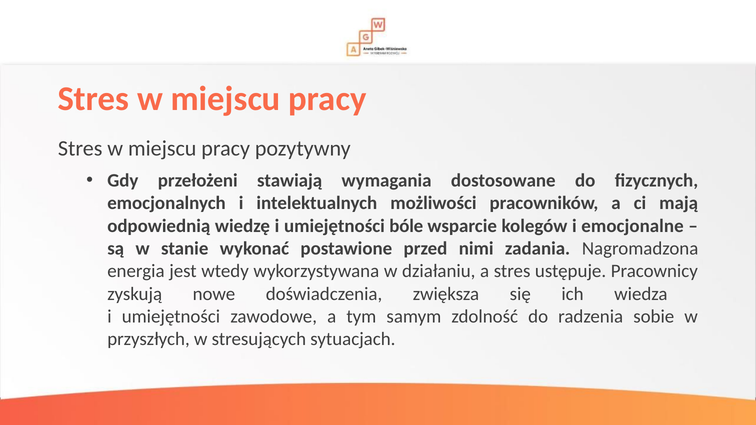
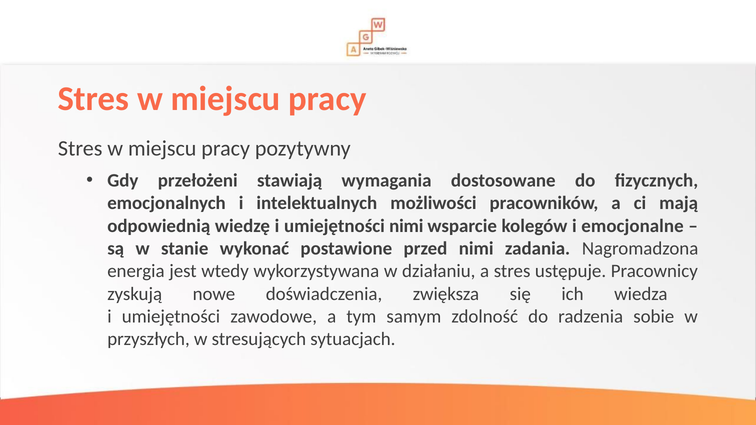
umiejętności bóle: bóle -> nimi
